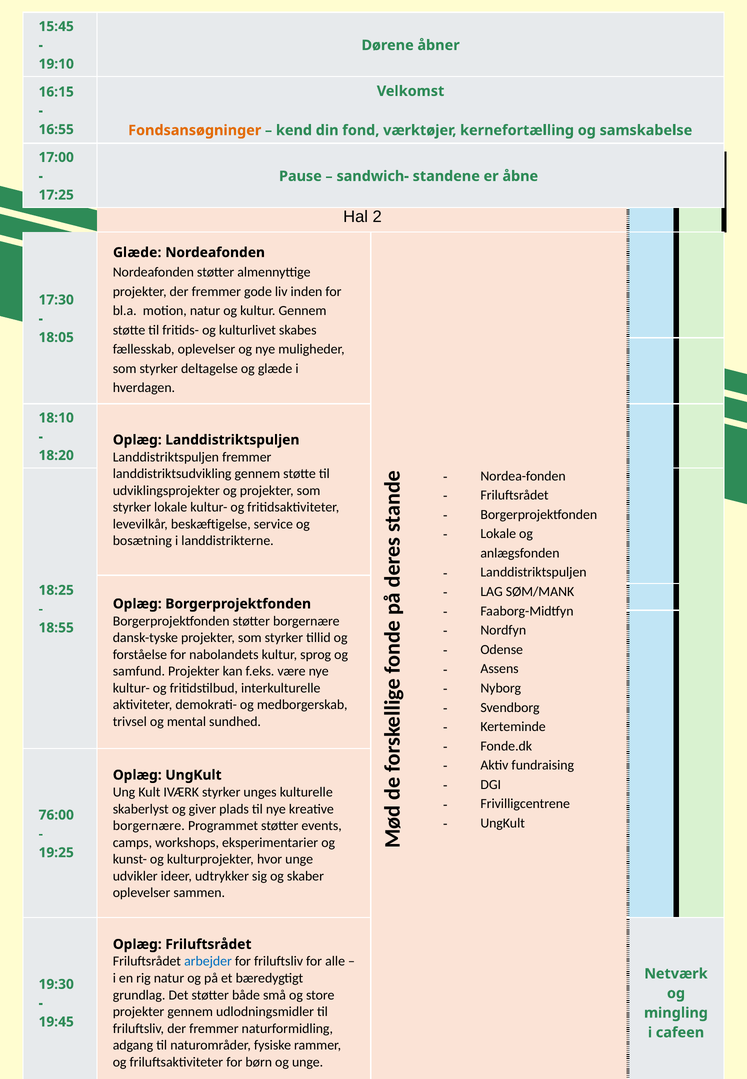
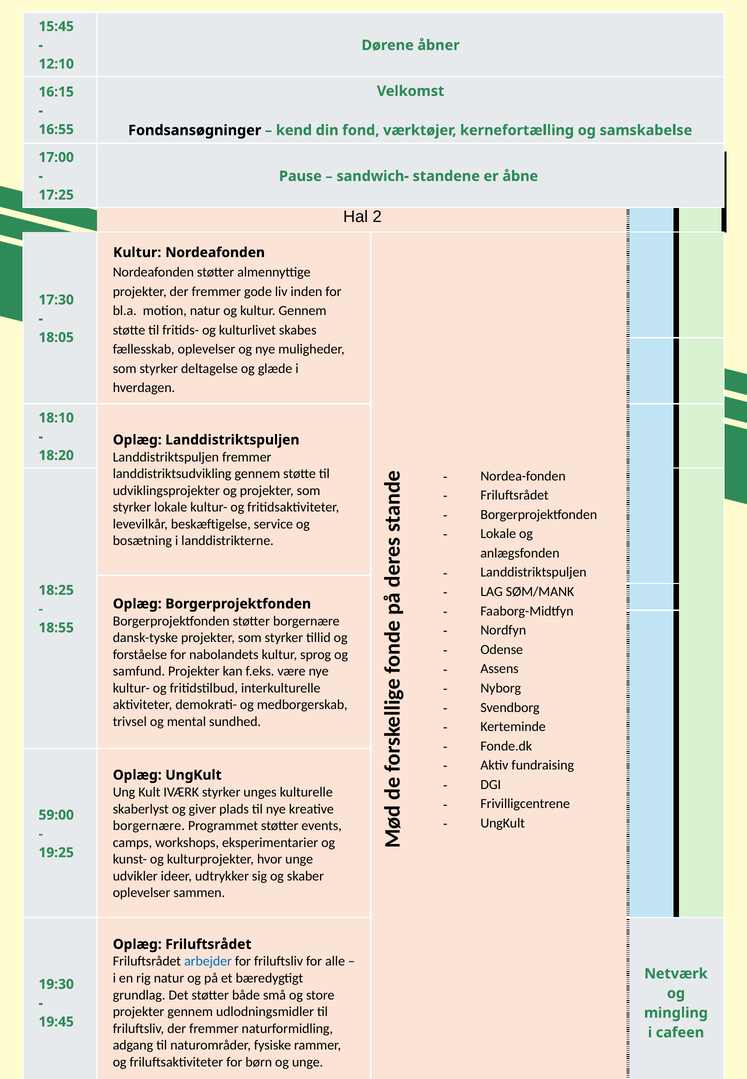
19:10: 19:10 -> 12:10
Fondsansøgninger colour: orange -> black
Glæde at (137, 253): Glæde -> Kultur
76:00: 76:00 -> 59:00
